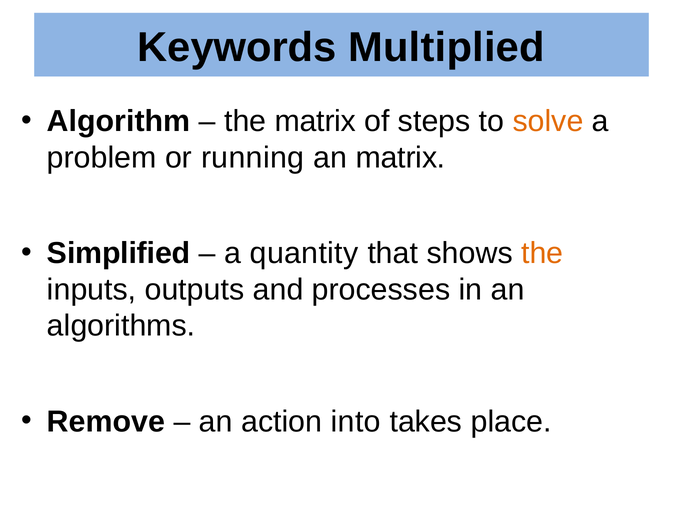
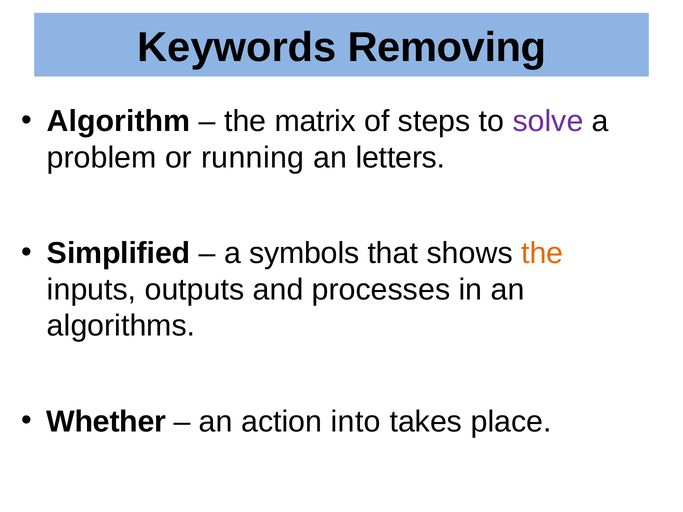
Multiplied: Multiplied -> Removing
solve colour: orange -> purple
an matrix: matrix -> letters
quantity: quantity -> symbols
Remove: Remove -> Whether
